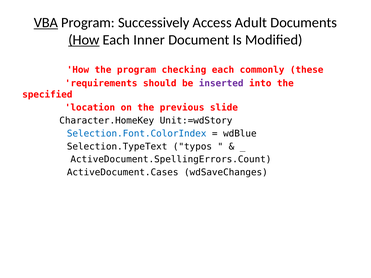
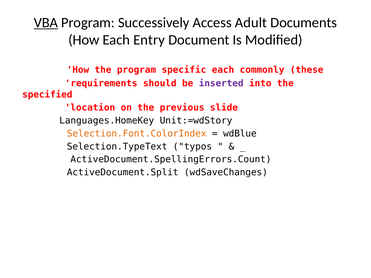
How at (84, 40) underline: present -> none
Inner: Inner -> Entry
checking: checking -> specific
Character.HomeKey: Character.HomeKey -> Languages.HomeKey
Selection.Font.ColorIndex colour: blue -> orange
ActiveDocument.Cases: ActiveDocument.Cases -> ActiveDocument.Split
